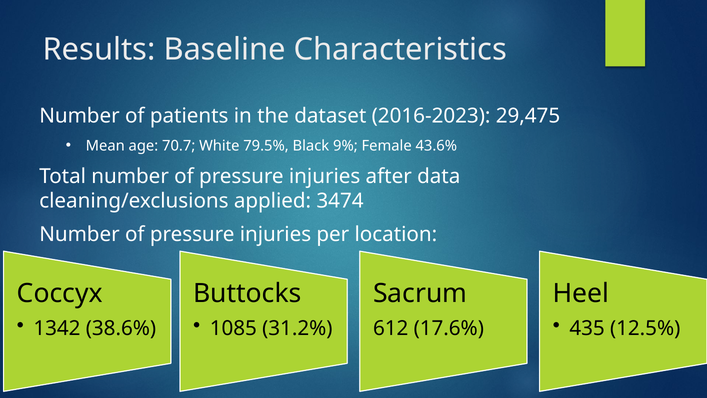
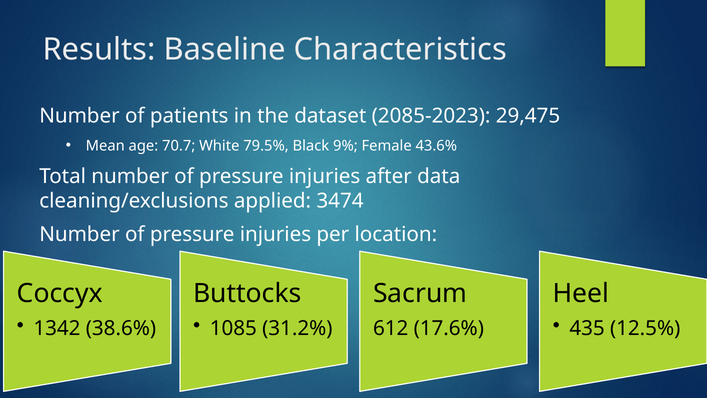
2016-2023: 2016-2023 -> 2085-2023
